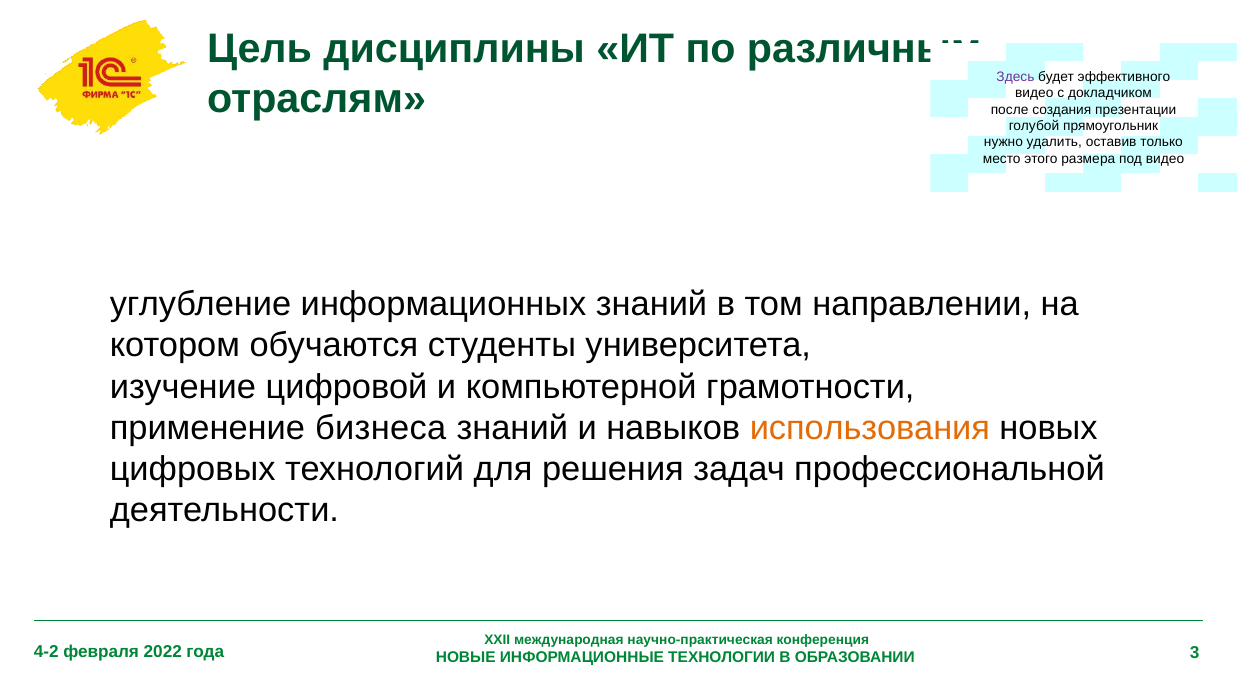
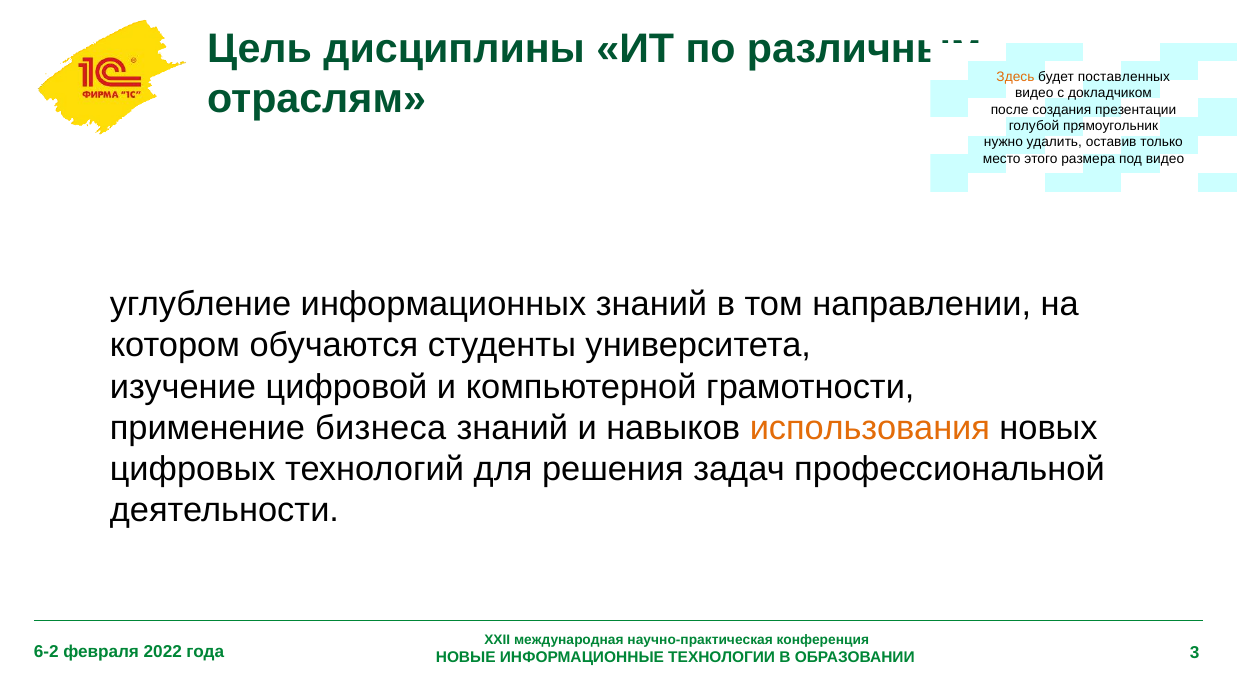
Здесь colour: purple -> orange
эффективного: эффективного -> поставленных
4-2: 4-2 -> 6-2
